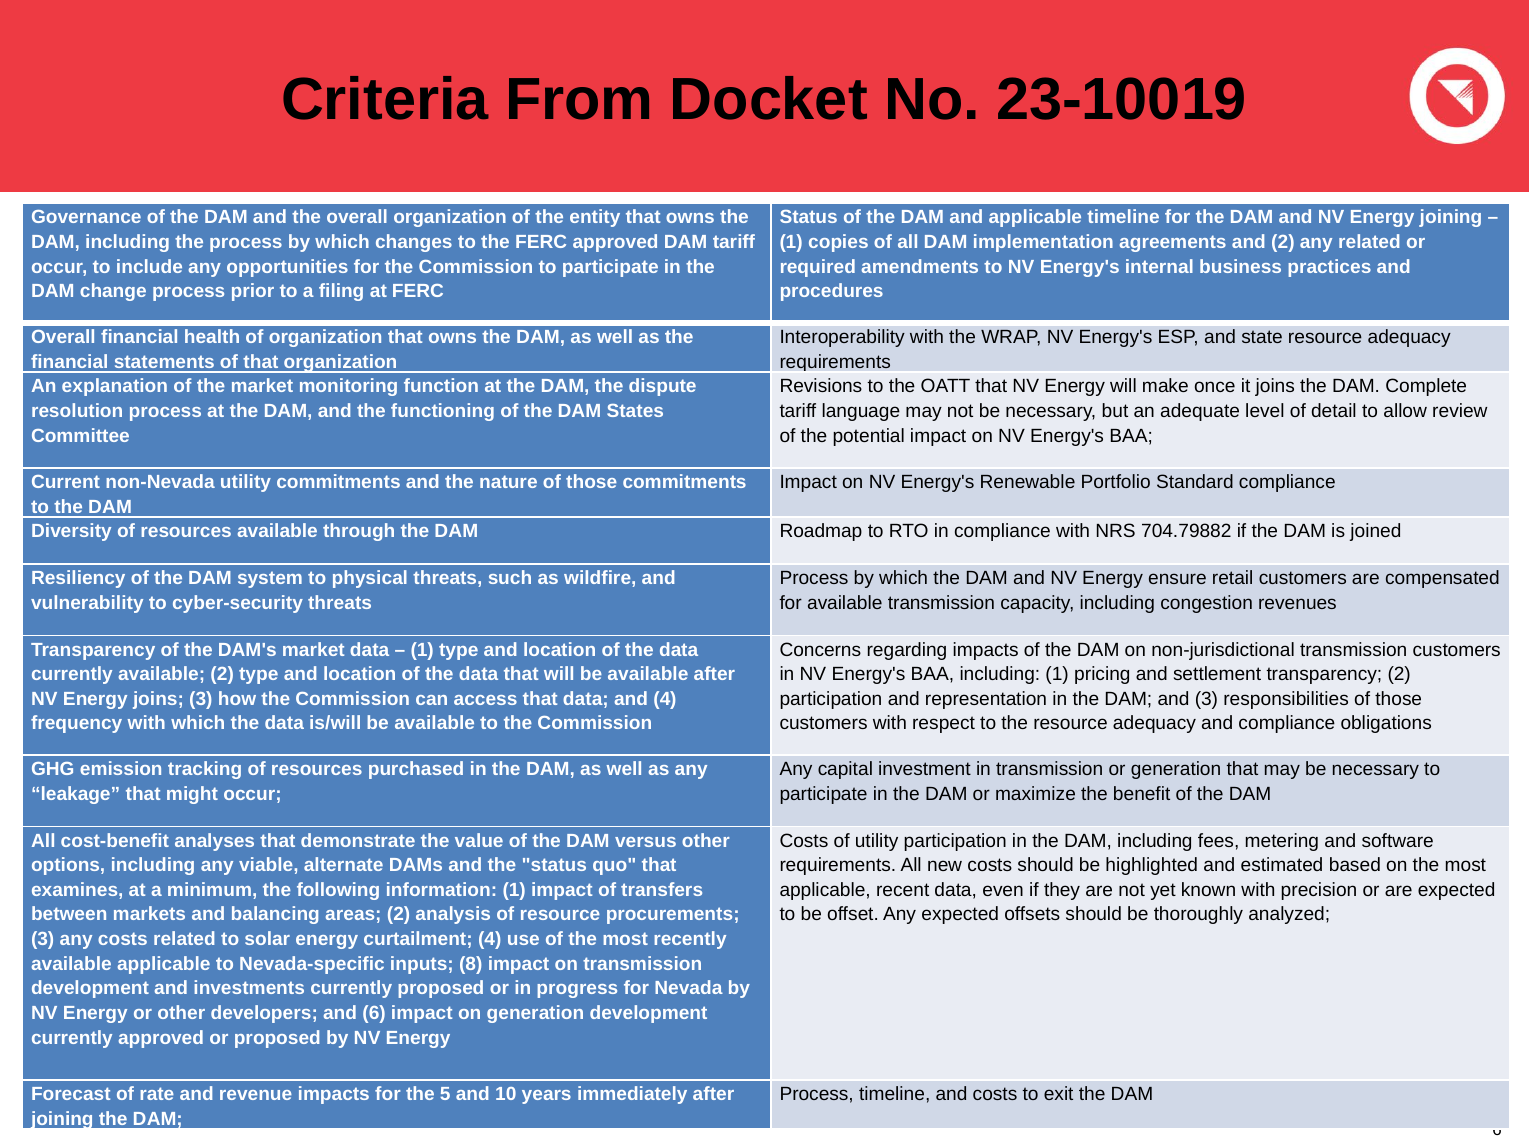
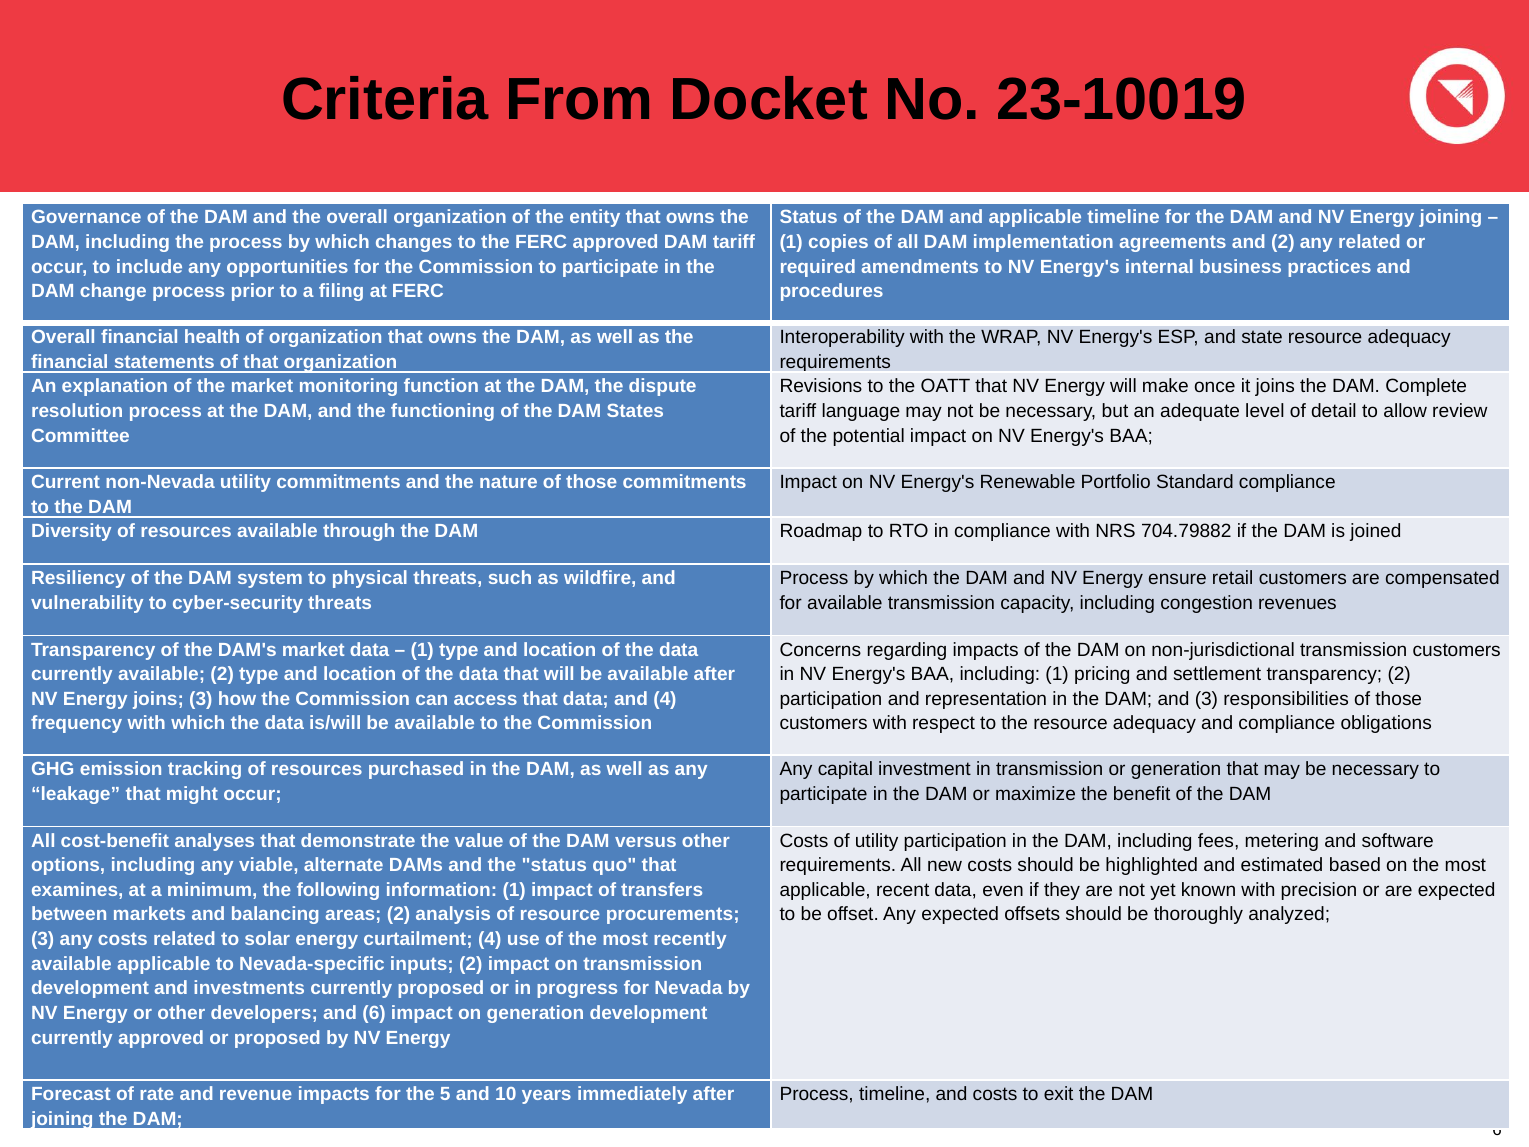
inputs 8: 8 -> 2
